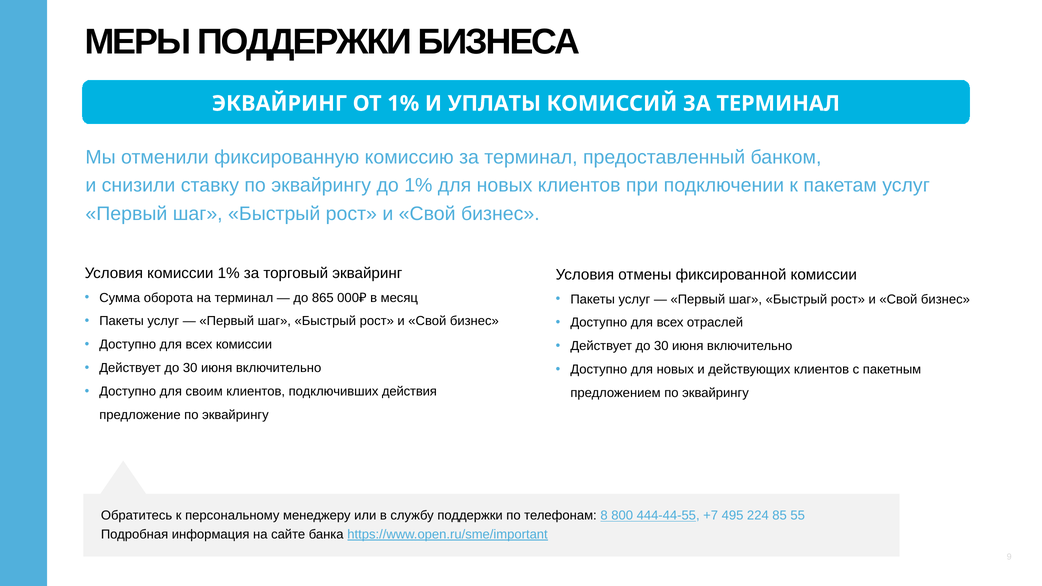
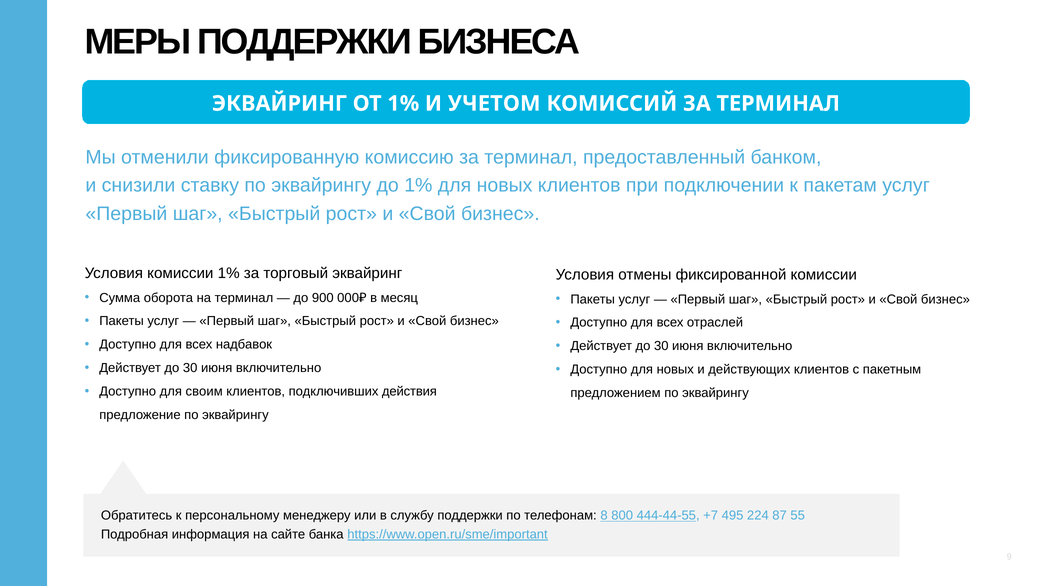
УПЛАТЫ: УПЛАТЫ -> УЧЕТОМ
865: 865 -> 900
всех комиссии: комиссии -> надбавок
85: 85 -> 87
